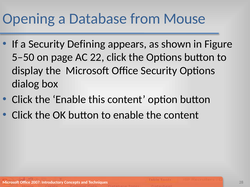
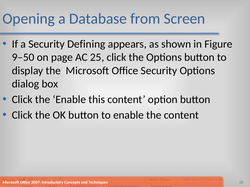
Mouse: Mouse -> Screen
5–50: 5–50 -> 9–50
22: 22 -> 25
